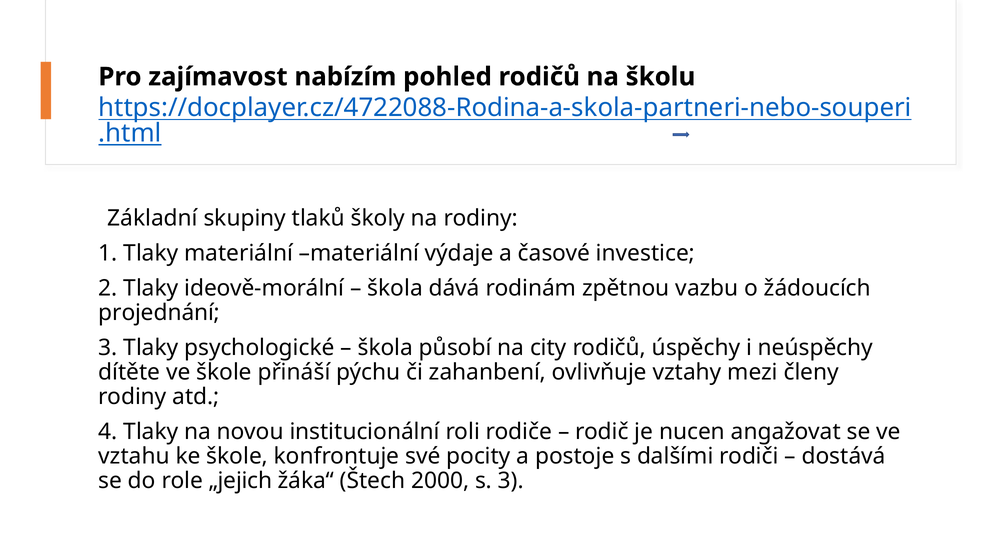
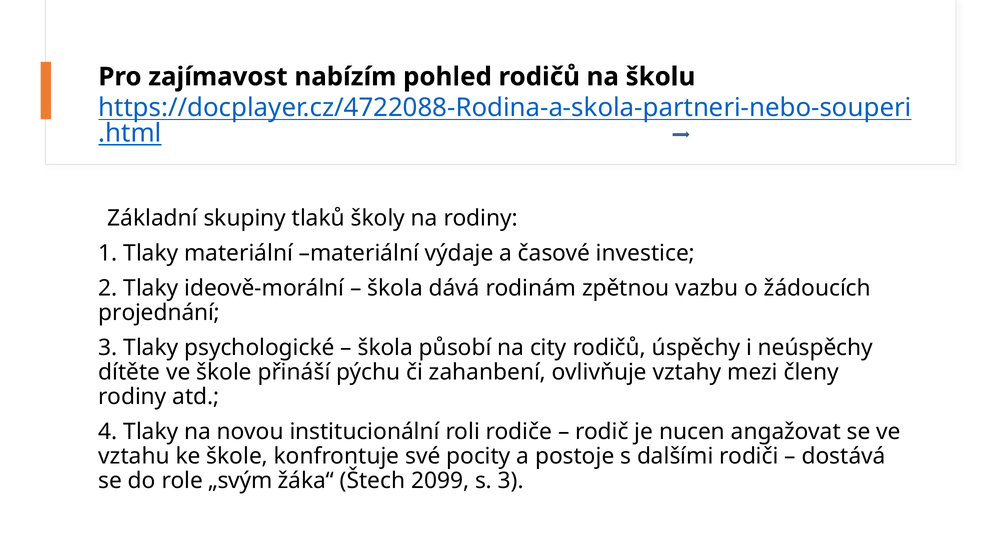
„jejich: „jejich -> „svým
2000: 2000 -> 2099
